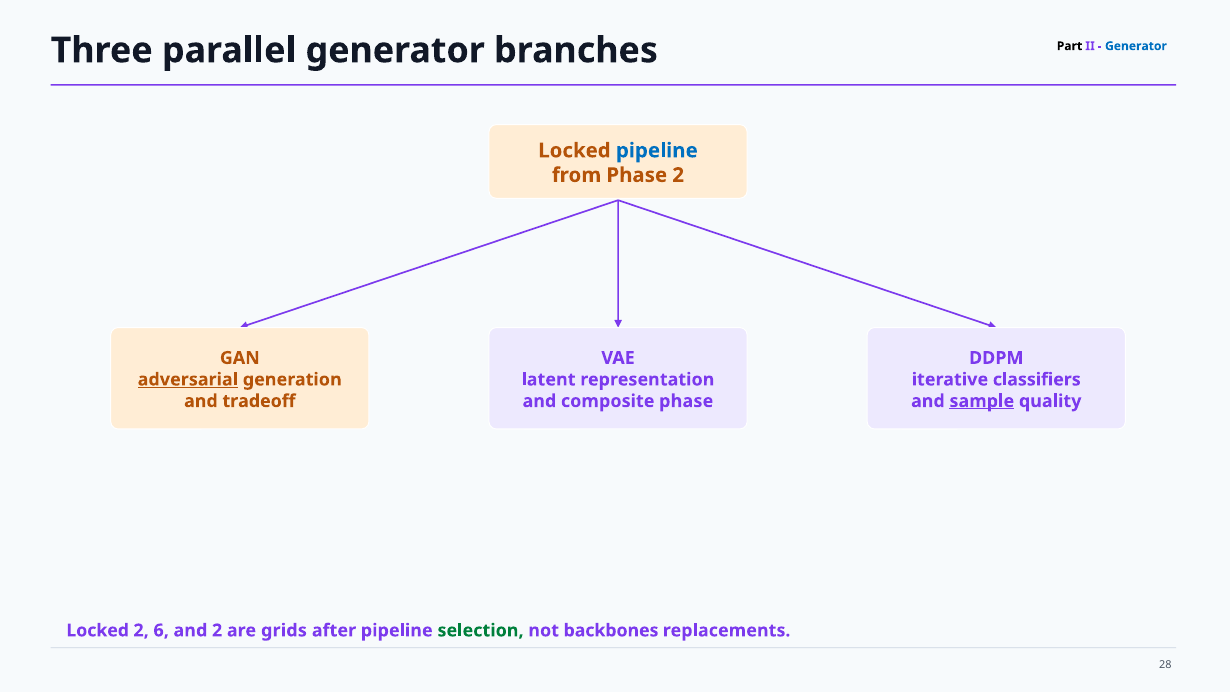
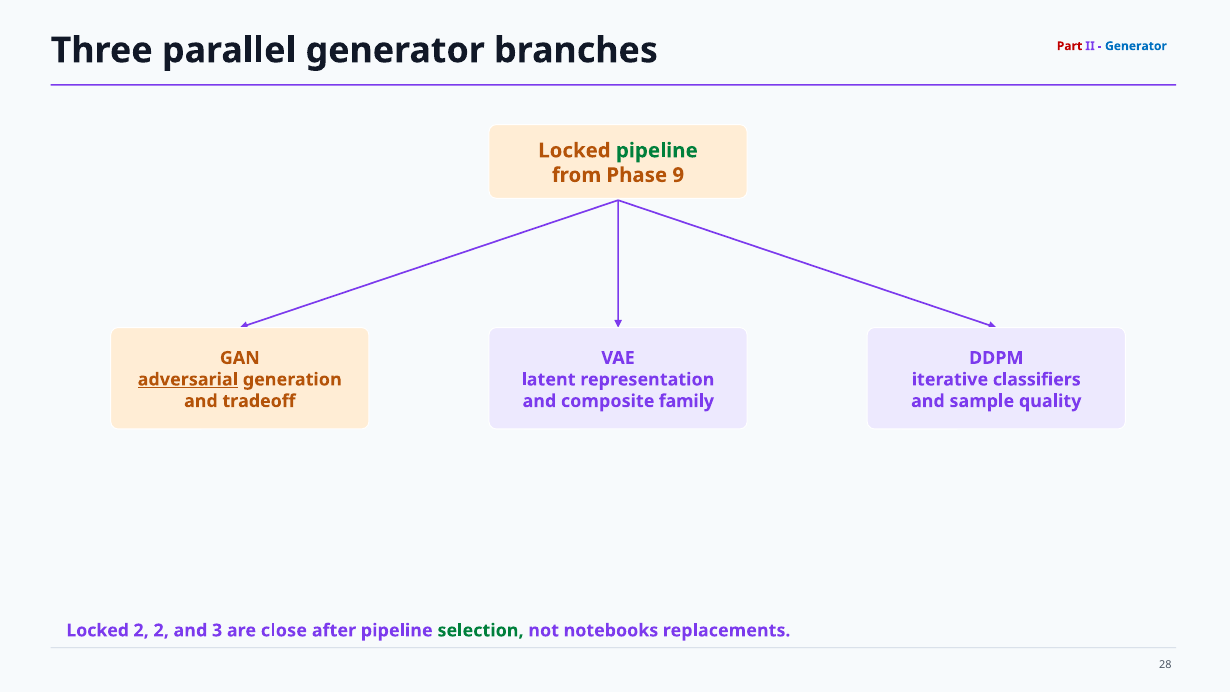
Part colour: black -> red
pipeline at (657, 151) colour: blue -> green
Phase 2: 2 -> 9
composite phase: phase -> family
sample underline: present -> none
2 6: 6 -> 2
and 2: 2 -> 3
grids: grids -> close
backbones: backbones -> notebooks
